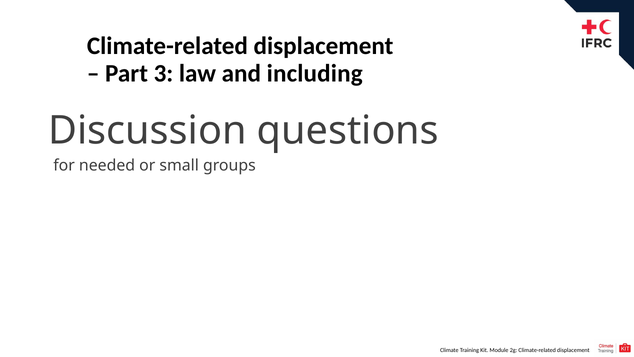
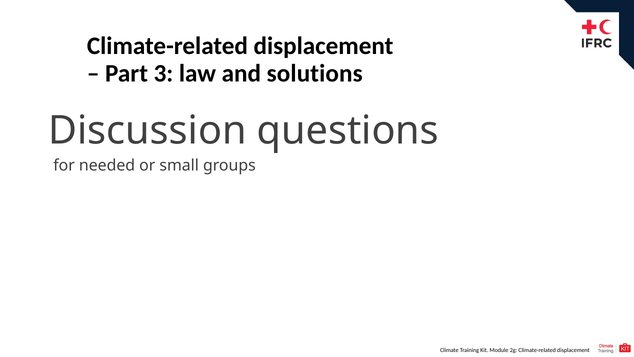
including: including -> solutions
